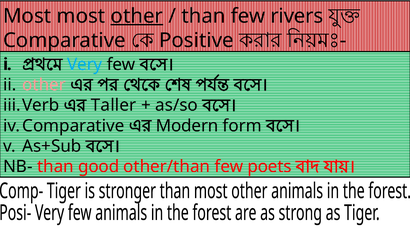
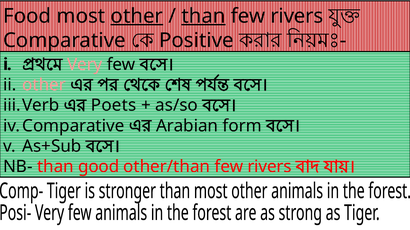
Most at (27, 16): Most -> Food
than at (203, 16) underline: none -> present
Very colour: light blue -> pink
Taller: Taller -> Poets
Modern: Modern -> Arabian
other/than few poets: poets -> rivers
